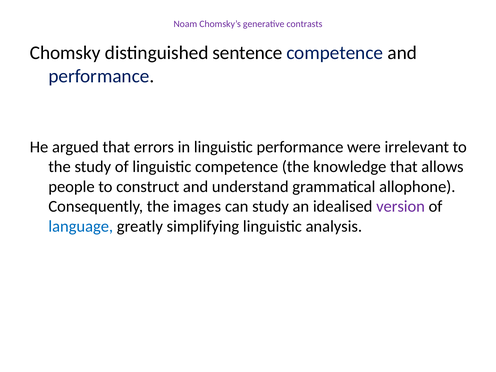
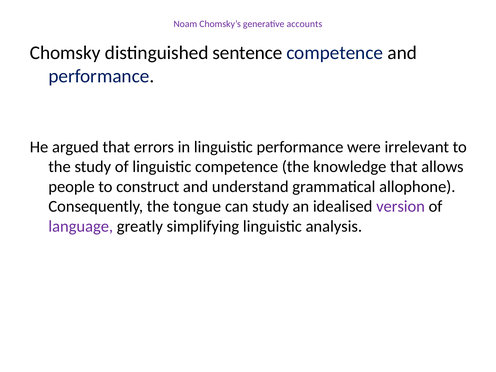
contrasts: contrasts -> accounts
images: images -> tongue
language colour: blue -> purple
